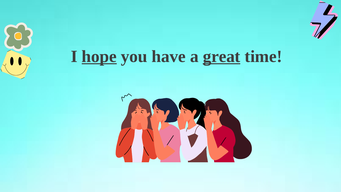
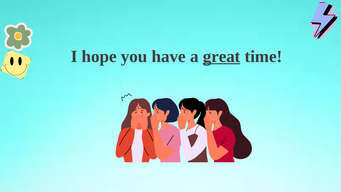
hope underline: present -> none
